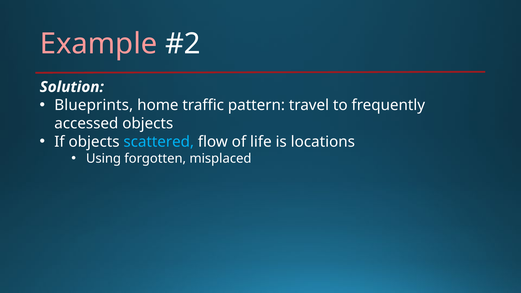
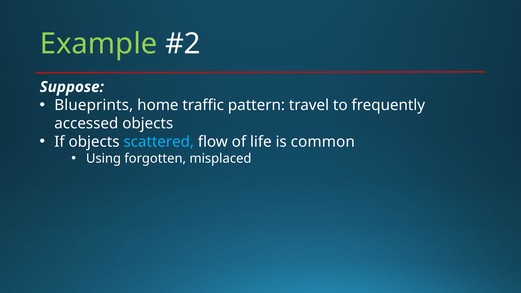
Example colour: pink -> light green
Solution: Solution -> Suppose
locations: locations -> common
